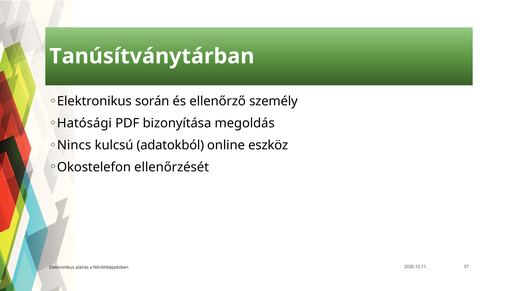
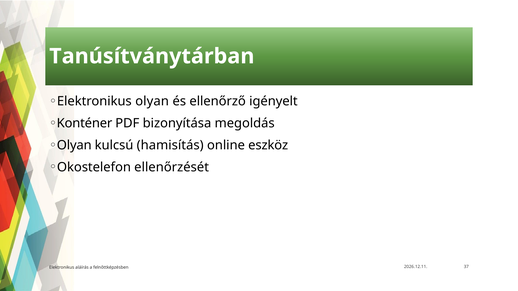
Elektronikus során: során -> olyan
személy: személy -> igényelt
Hatósági: Hatósági -> Konténer
Nincs at (74, 145): Nincs -> Olyan
adatokból: adatokból -> hamisítás
